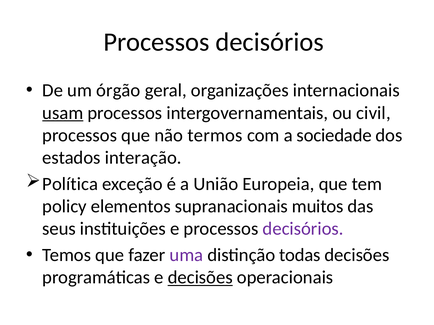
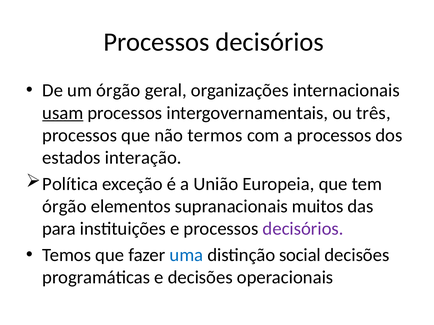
civil: civil -> três
a sociedade: sociedade -> processos
policy at (64, 207): policy -> órgão
seus: seus -> para
uma colour: purple -> blue
todas: todas -> social
decisões at (200, 278) underline: present -> none
